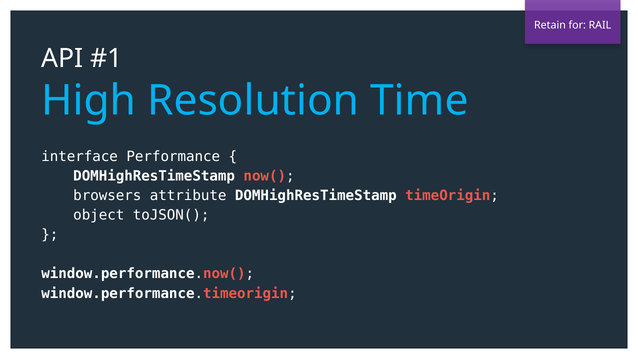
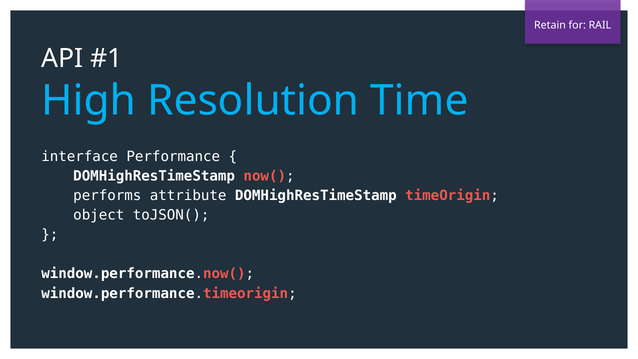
browsers: browsers -> performs
